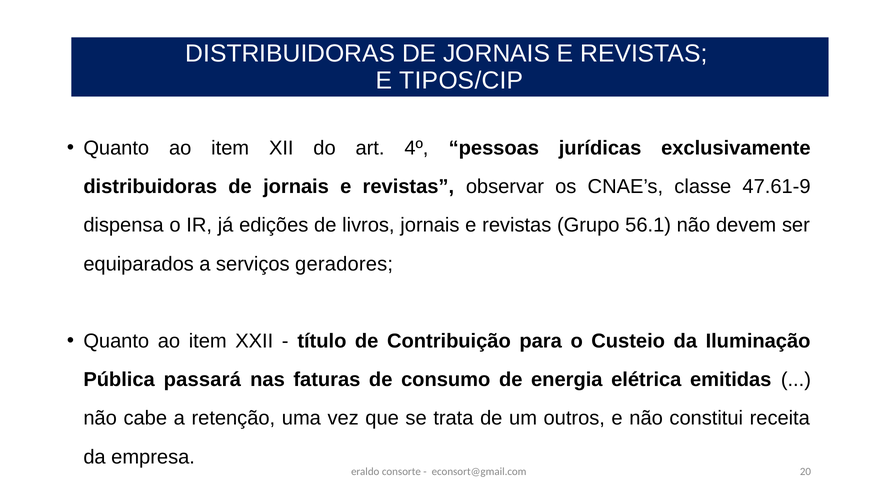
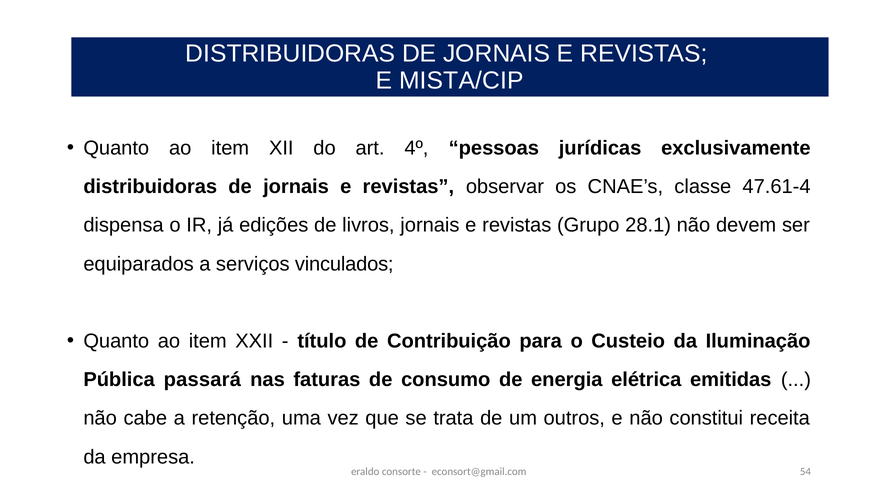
TIPOS/CIP: TIPOS/CIP -> MISTA/CIP
47.61-9: 47.61-9 -> 47.61-4
56.1: 56.1 -> 28.1
geradores: geradores -> vinculados
20: 20 -> 54
